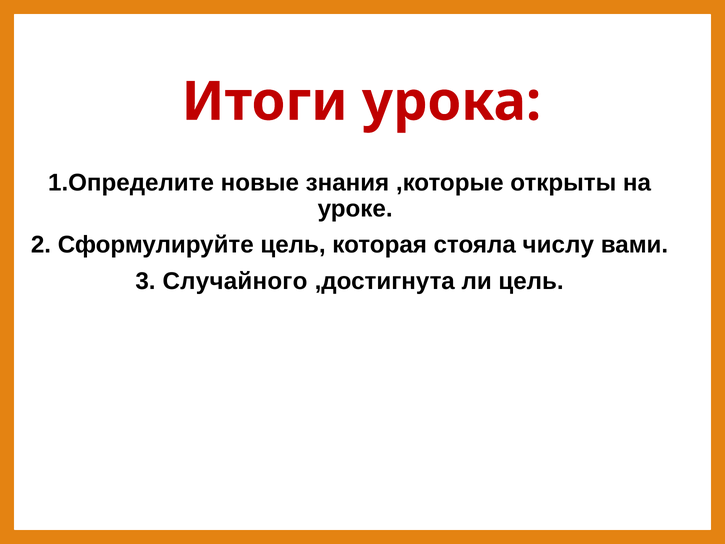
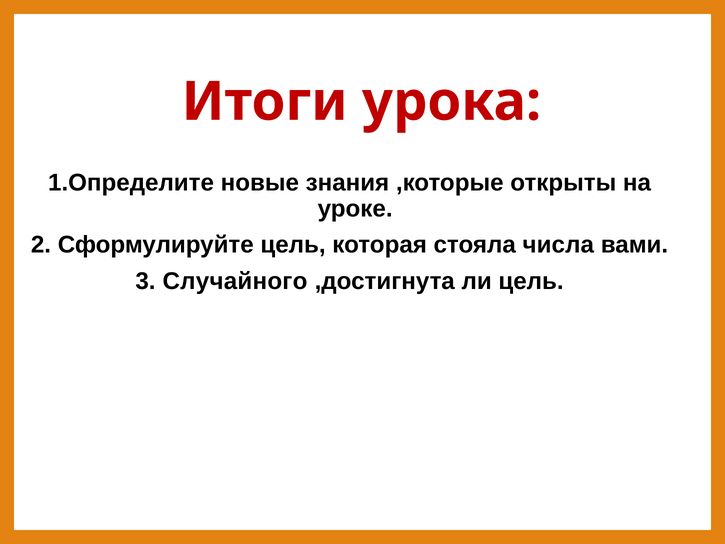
числу: числу -> числа
